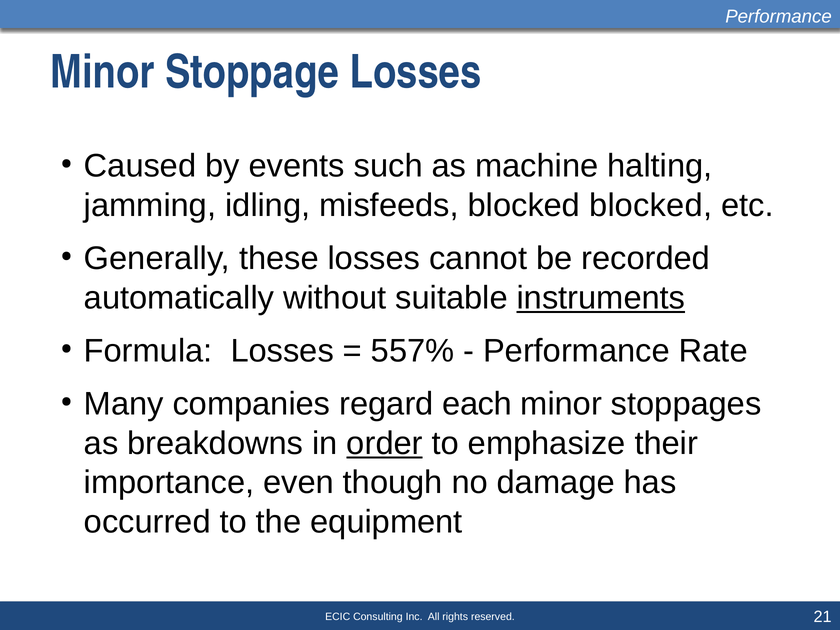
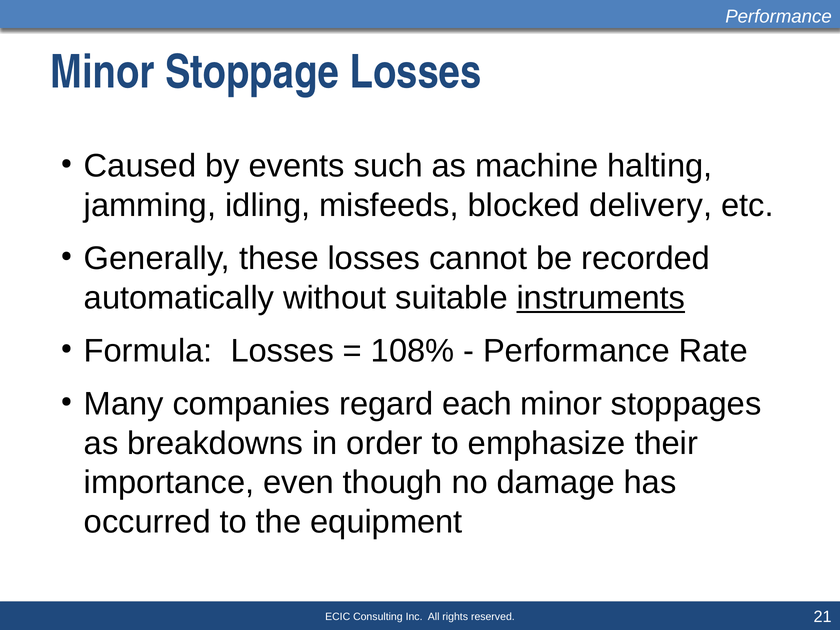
blocked blocked: blocked -> delivery
557%: 557% -> 108%
order underline: present -> none
